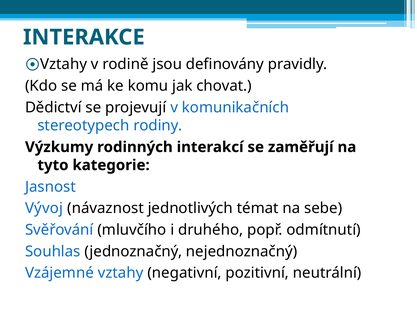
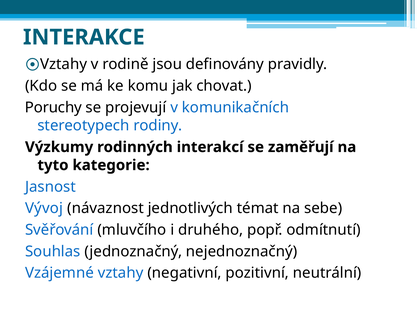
Dědictví: Dědictví -> Poruchy
